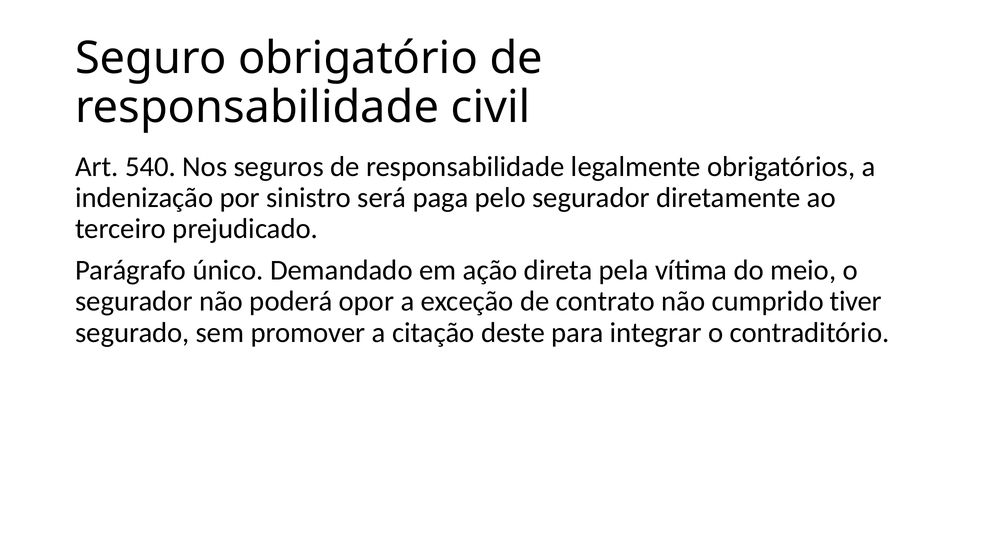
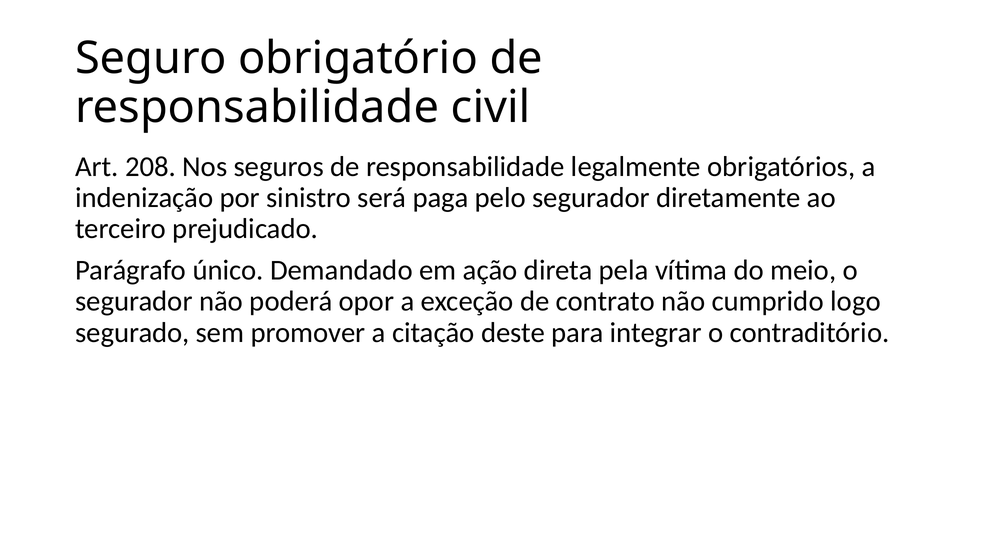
540: 540 -> 208
tiver: tiver -> logo
